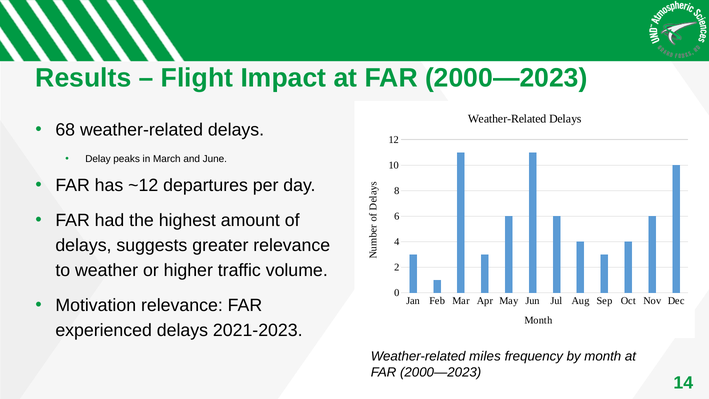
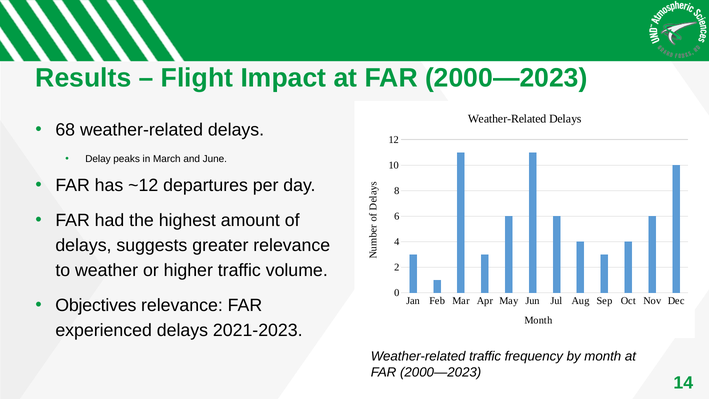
Motivation: Motivation -> Objectives
Weather-related miles: miles -> traffic
